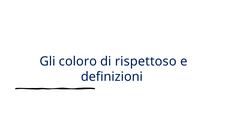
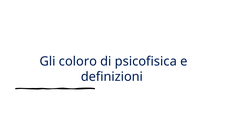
rispettoso: rispettoso -> psicofisica
